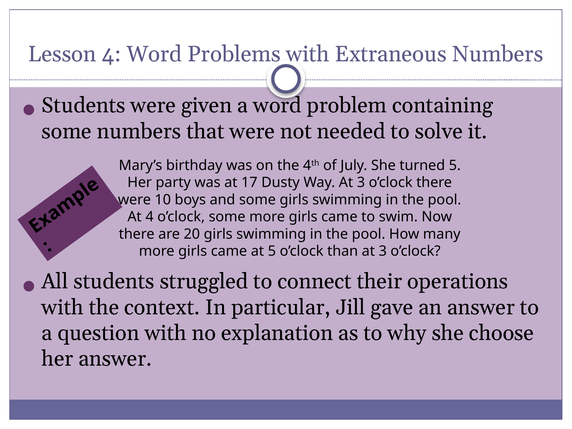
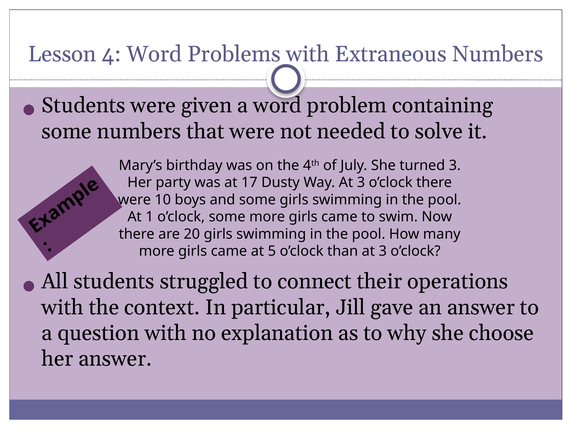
turned 5: 5 -> 3
At 4: 4 -> 1
